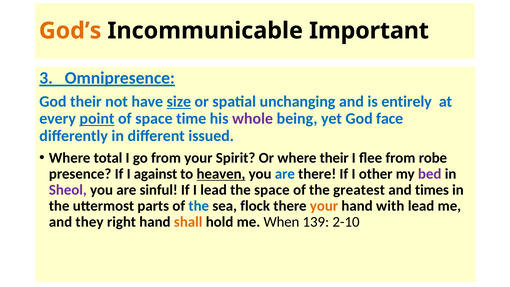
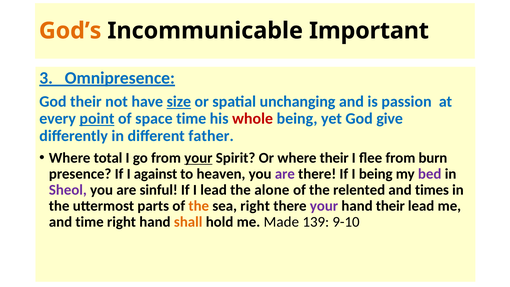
entirely: entirely -> passion
whole colour: purple -> red
face: face -> give
issued: issued -> father
your at (198, 158) underline: none -> present
robe: robe -> burn
heaven underline: present -> none
are at (285, 174) colour: blue -> purple
I other: other -> being
the space: space -> alone
greatest: greatest -> relented
the at (199, 206) colour: blue -> orange
sea flock: flock -> right
your at (324, 206) colour: orange -> purple
hand with: with -> their
and they: they -> time
When: When -> Made
2-10: 2-10 -> 9-10
